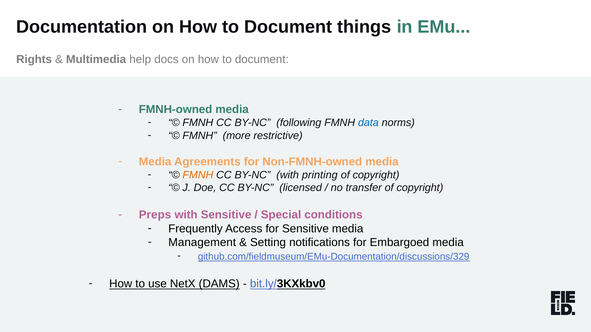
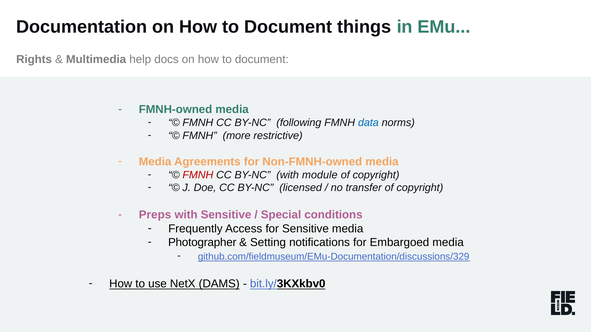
FMNH at (198, 175) colour: orange -> red
printing: printing -> module
Management: Management -> Photographer
